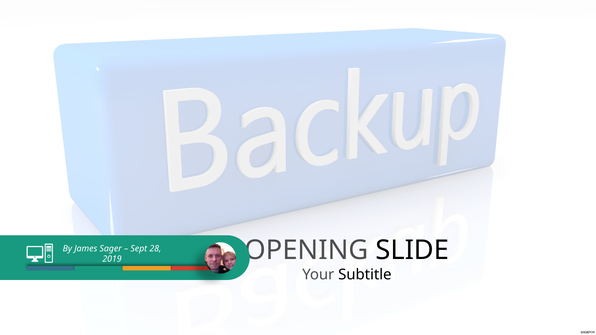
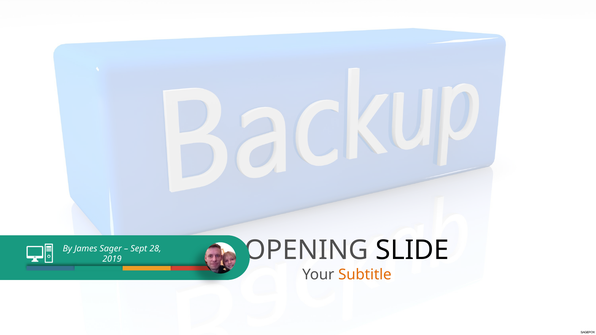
Subtitle colour: black -> orange
